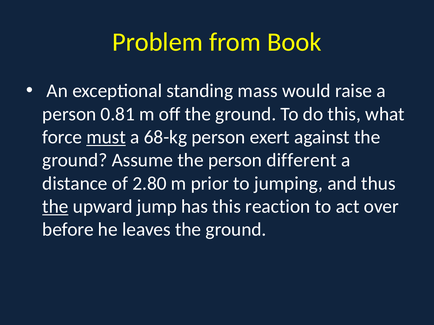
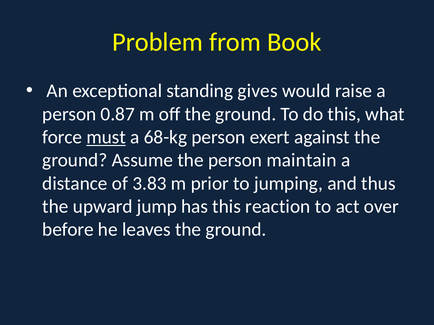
mass: mass -> gives
0.81: 0.81 -> 0.87
different: different -> maintain
2.80: 2.80 -> 3.83
the at (55, 207) underline: present -> none
